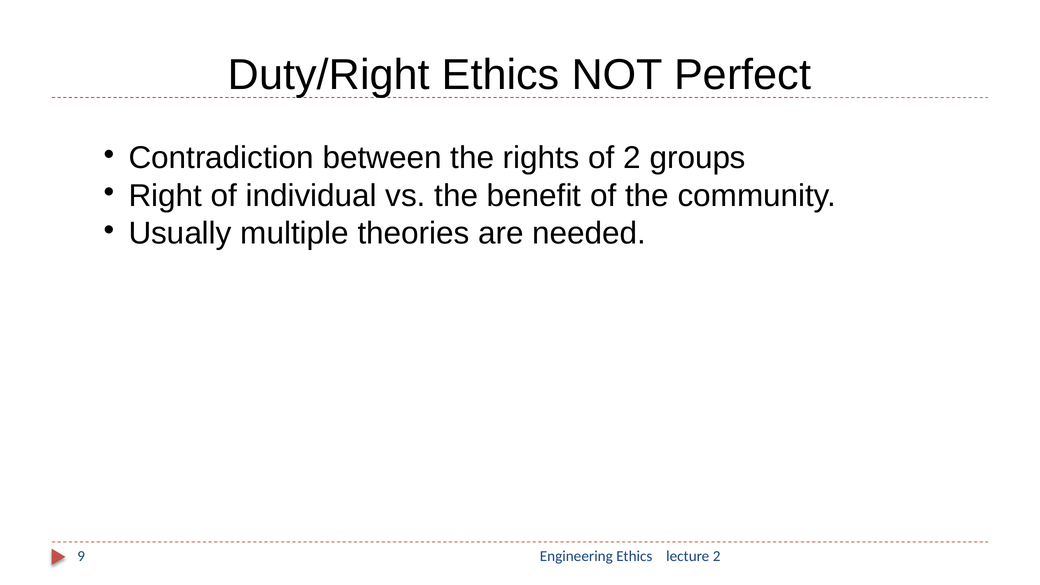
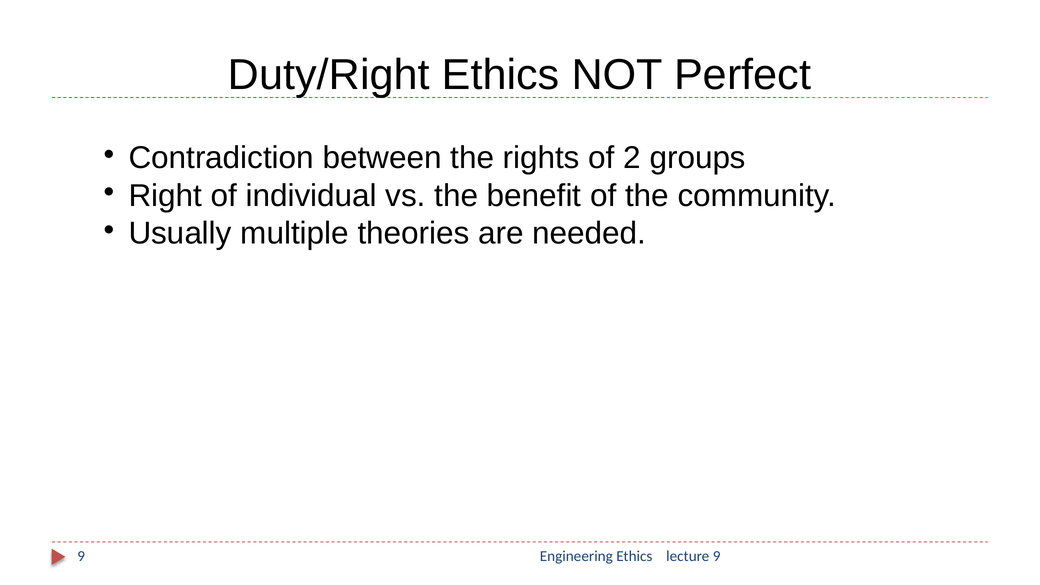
lecture 2: 2 -> 9
